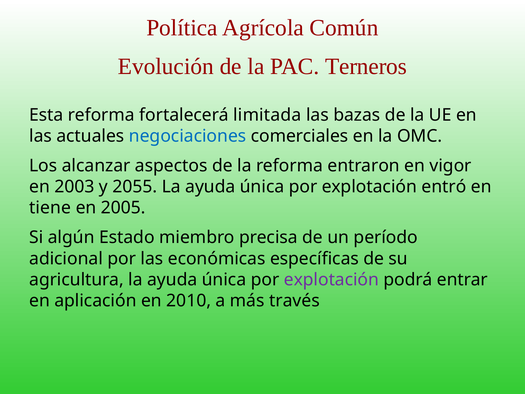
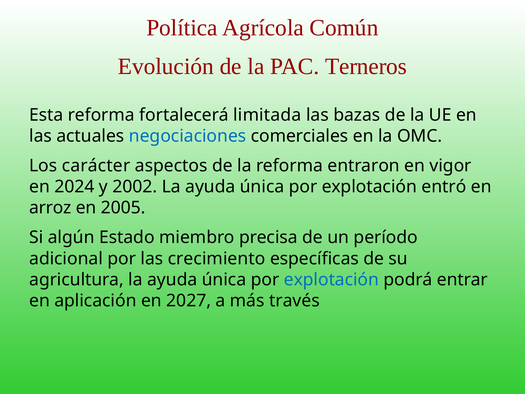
alcanzar: alcanzar -> carácter
2003: 2003 -> 2024
2055: 2055 -> 2002
tiene: tiene -> arroz
económicas: económicas -> crecimiento
explotación at (331, 279) colour: purple -> blue
2010: 2010 -> 2027
